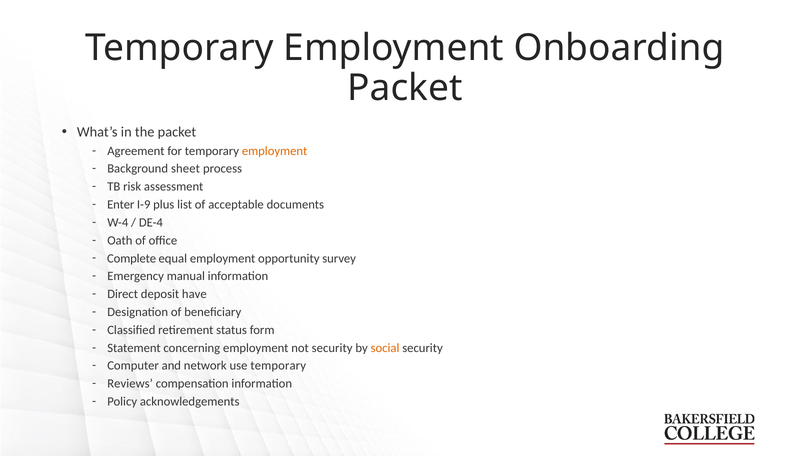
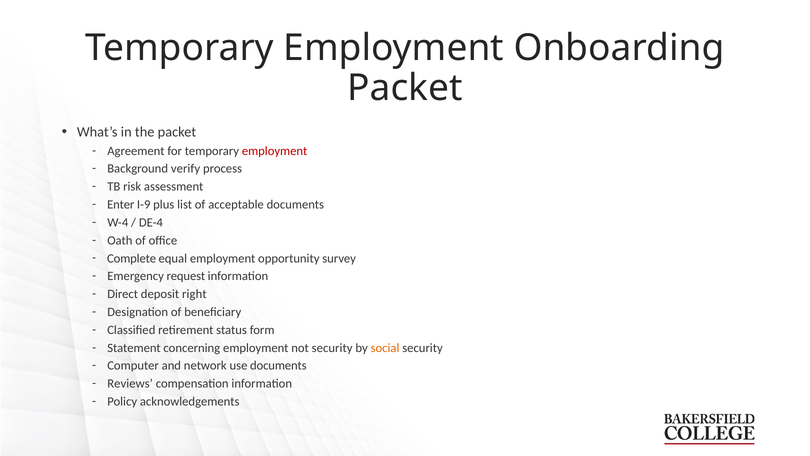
employment at (275, 151) colour: orange -> red
sheet: sheet -> verify
manual: manual -> request
have: have -> right
use temporary: temporary -> documents
